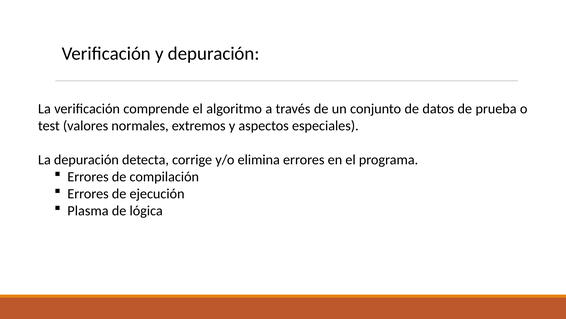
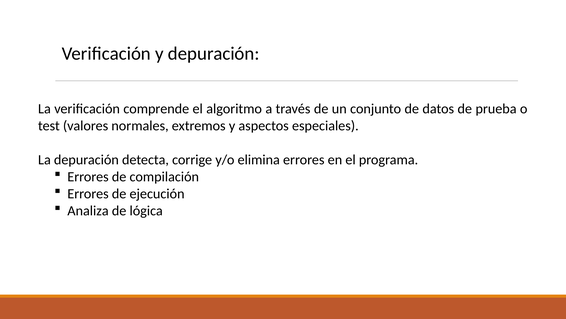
Plasma: Plasma -> Analiza
